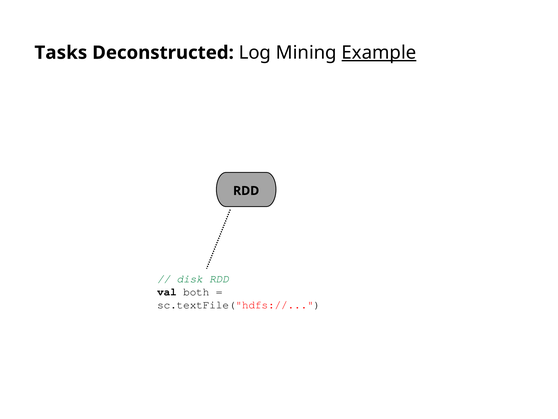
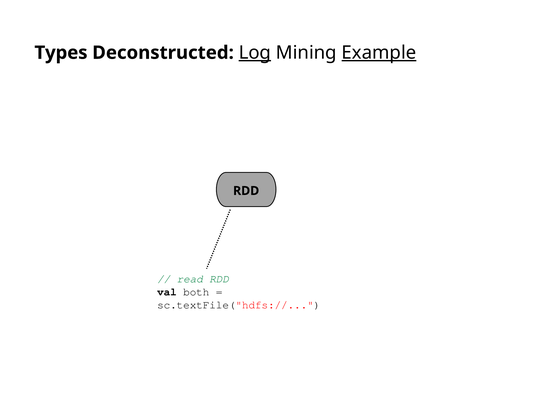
Tasks: Tasks -> Types
Log underline: none -> present
disk: disk -> read
